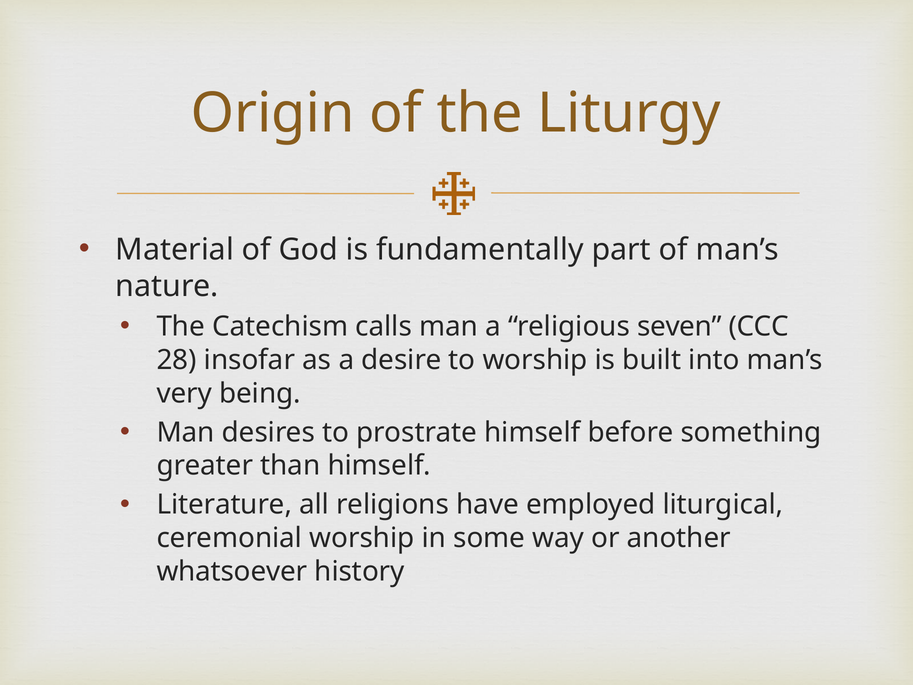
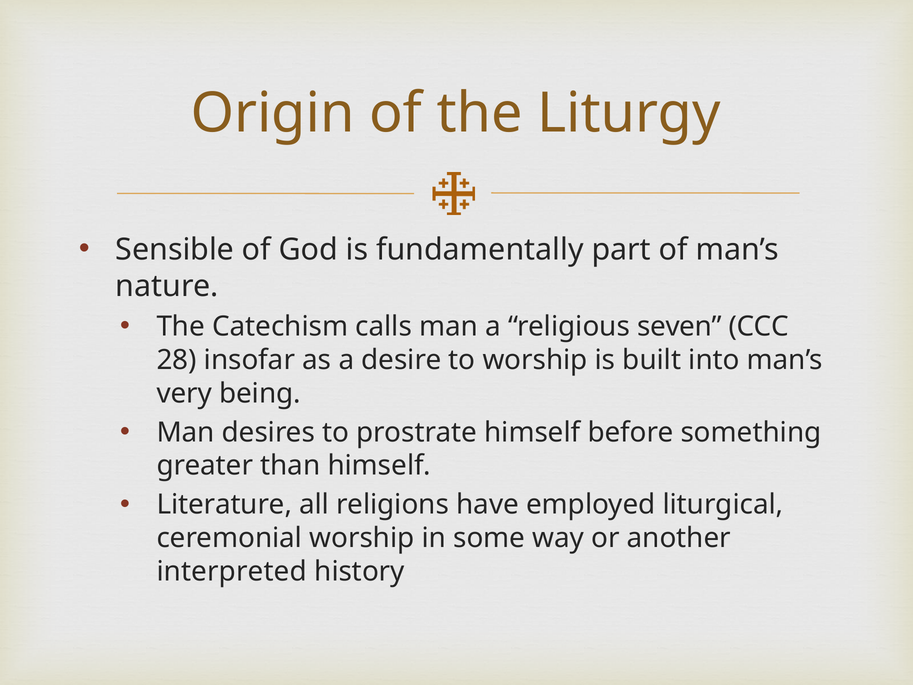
Material: Material -> Sensible
whatsoever: whatsoever -> interpreted
